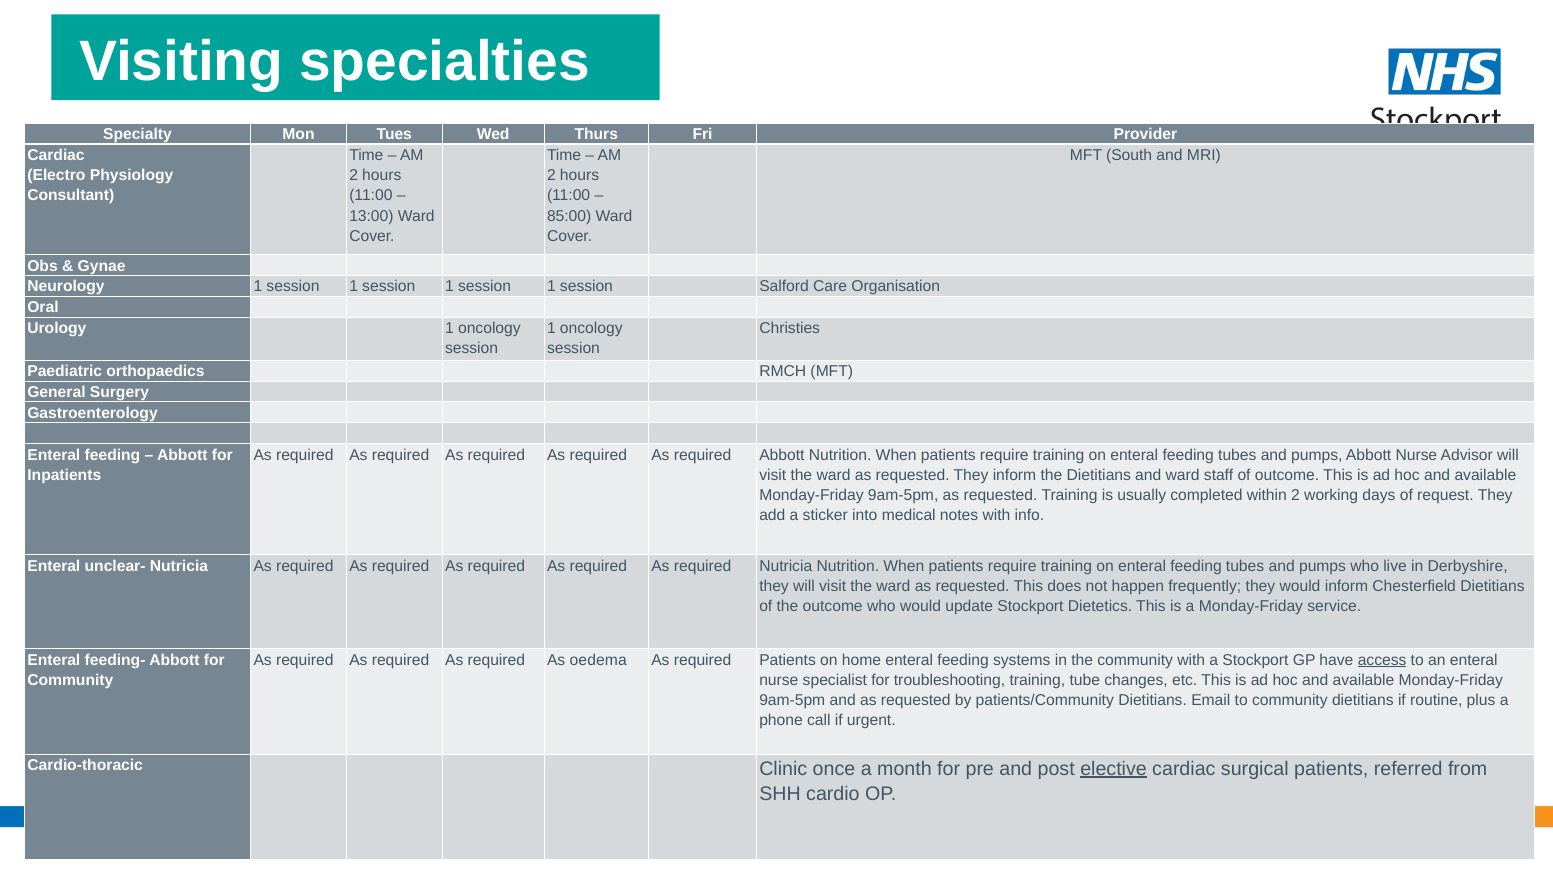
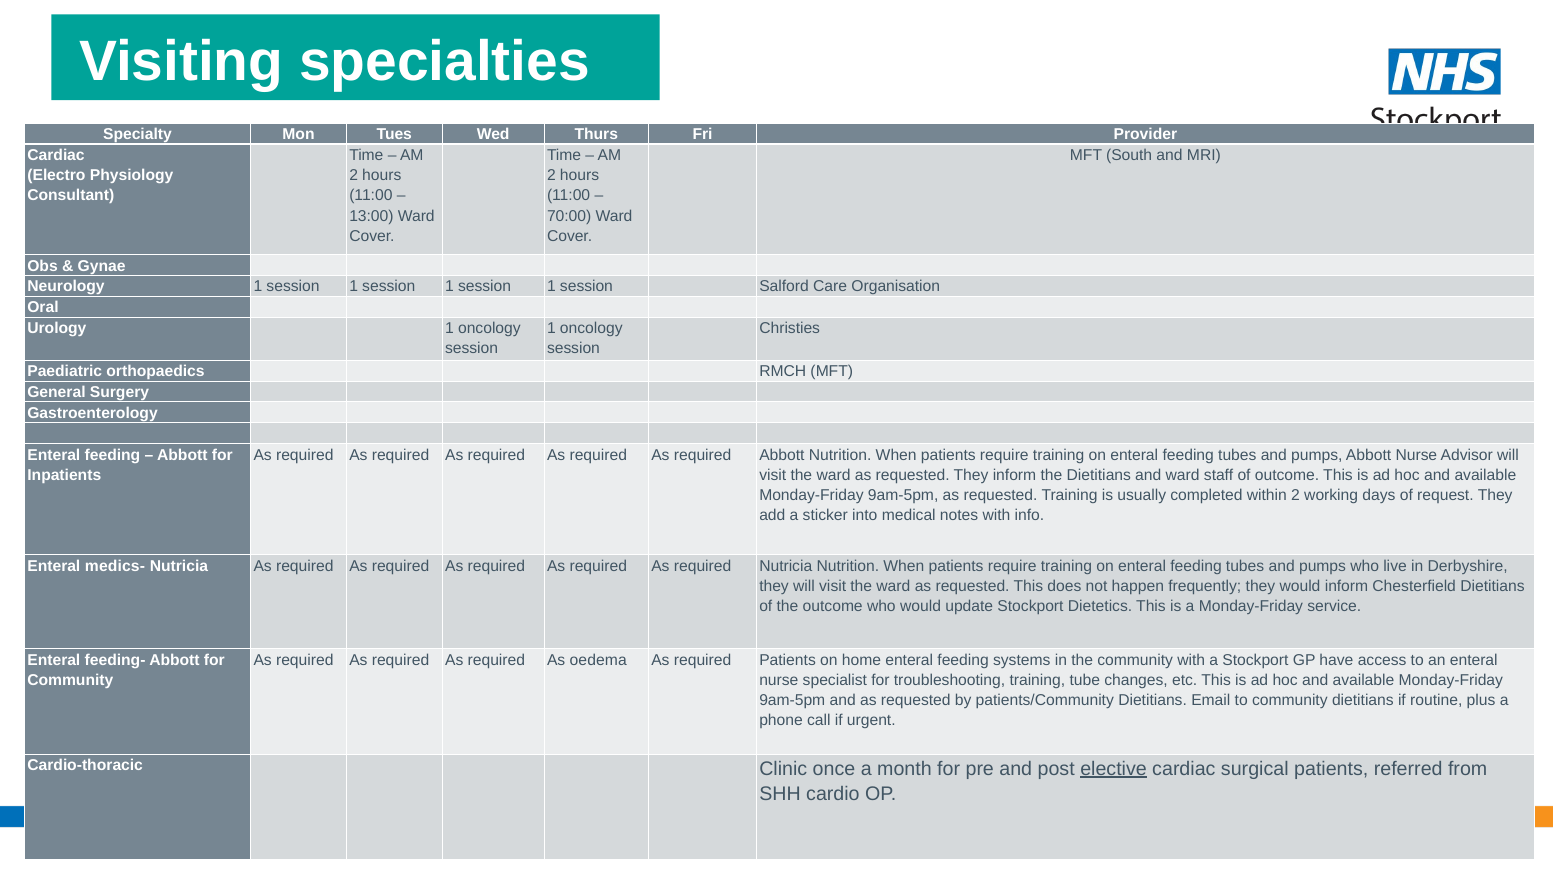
85:00: 85:00 -> 70:00
unclear-: unclear- -> medics-
access underline: present -> none
